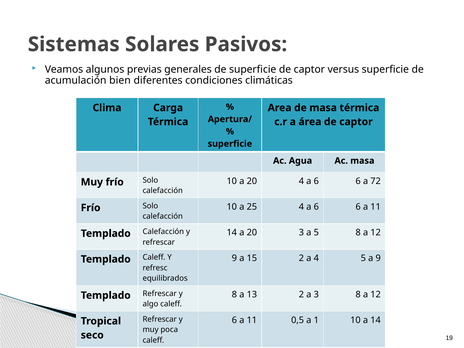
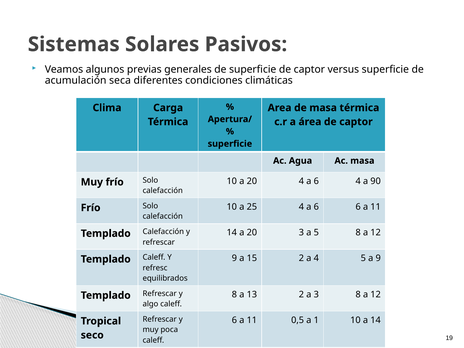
bien: bien -> seca
6 at (358, 181): 6 -> 4
72: 72 -> 90
